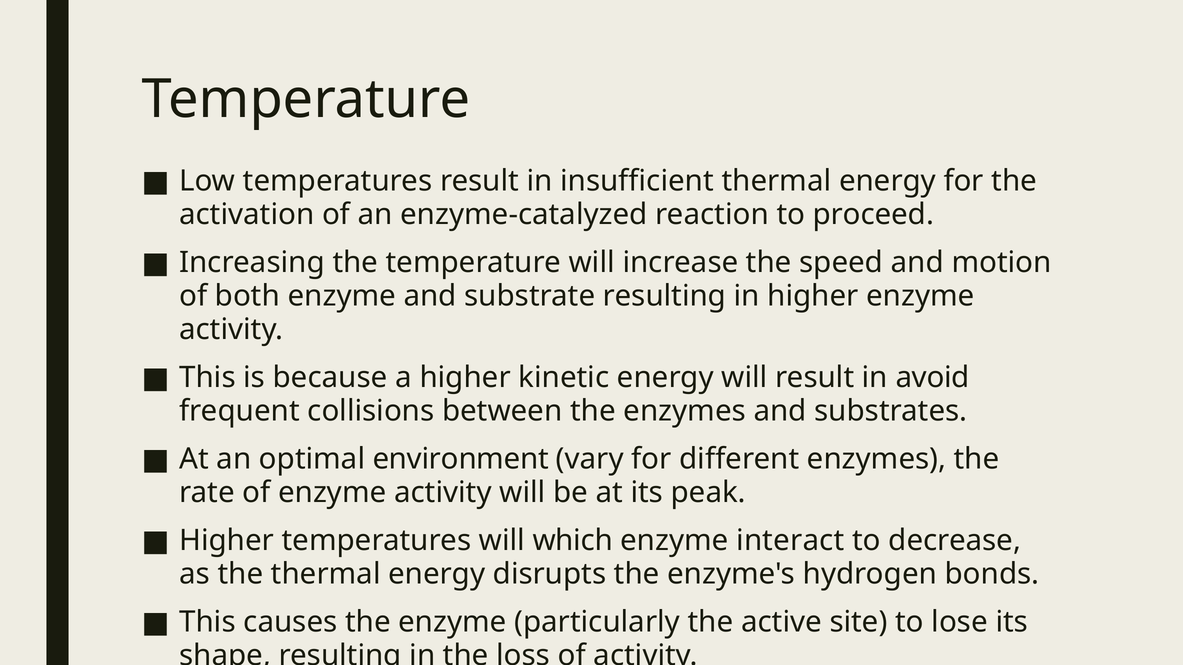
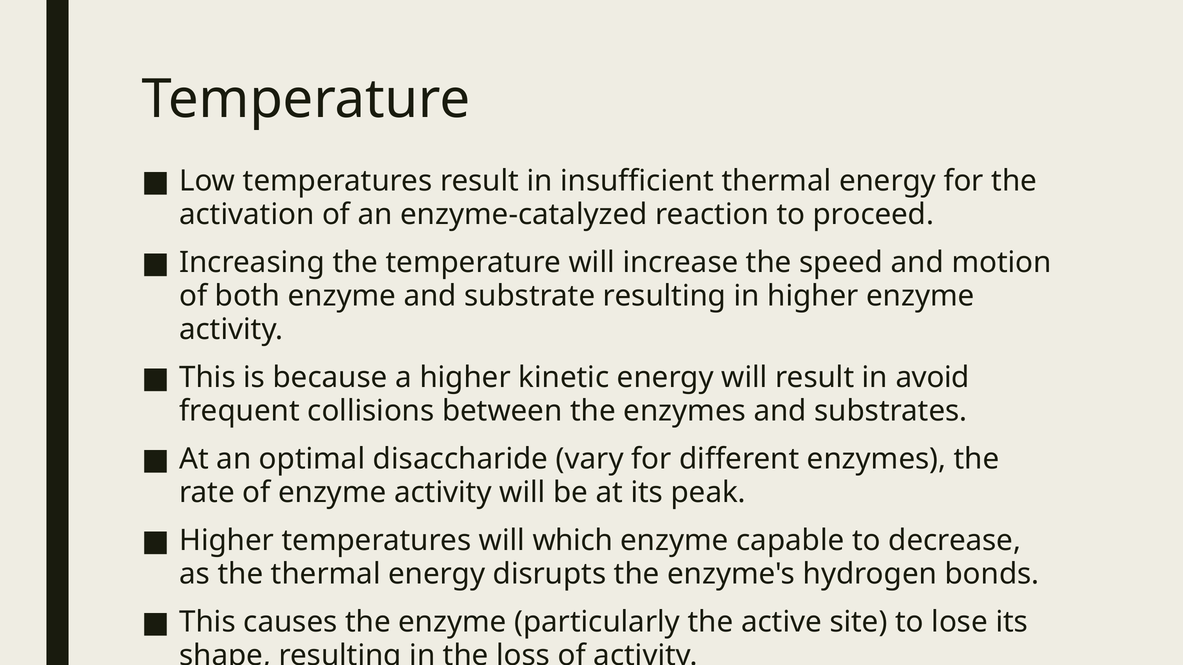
environment: environment -> disaccharide
interact: interact -> capable
